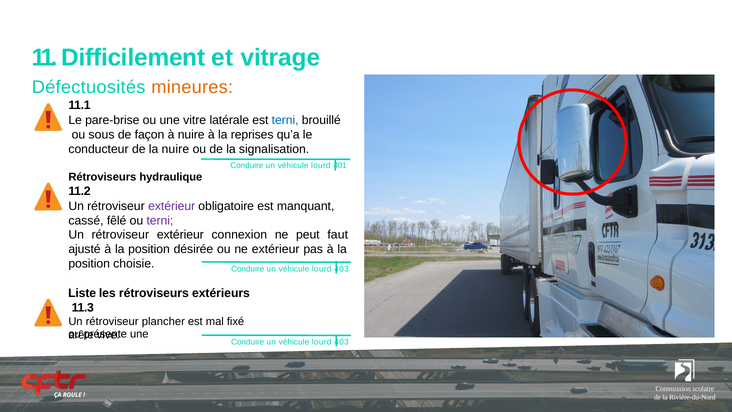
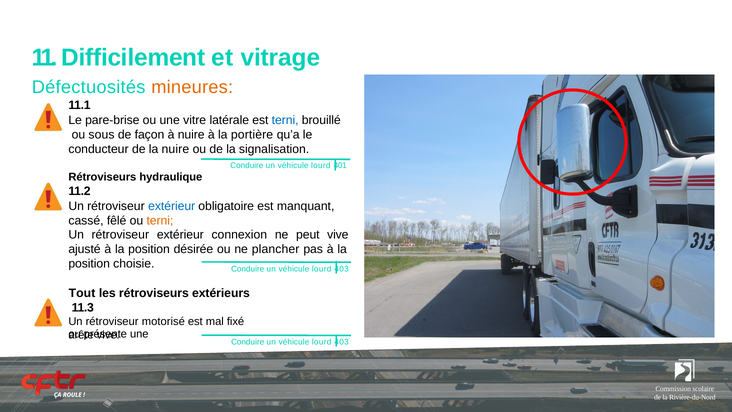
reprises: reprises -> portière
extérieur at (172, 206) colour: purple -> blue
terni at (160, 221) colour: purple -> orange
peut faut: faut -> vive
ne extérieur: extérieur -> plancher
Liste: Liste -> Tout
plancher: plancher -> motorisé
